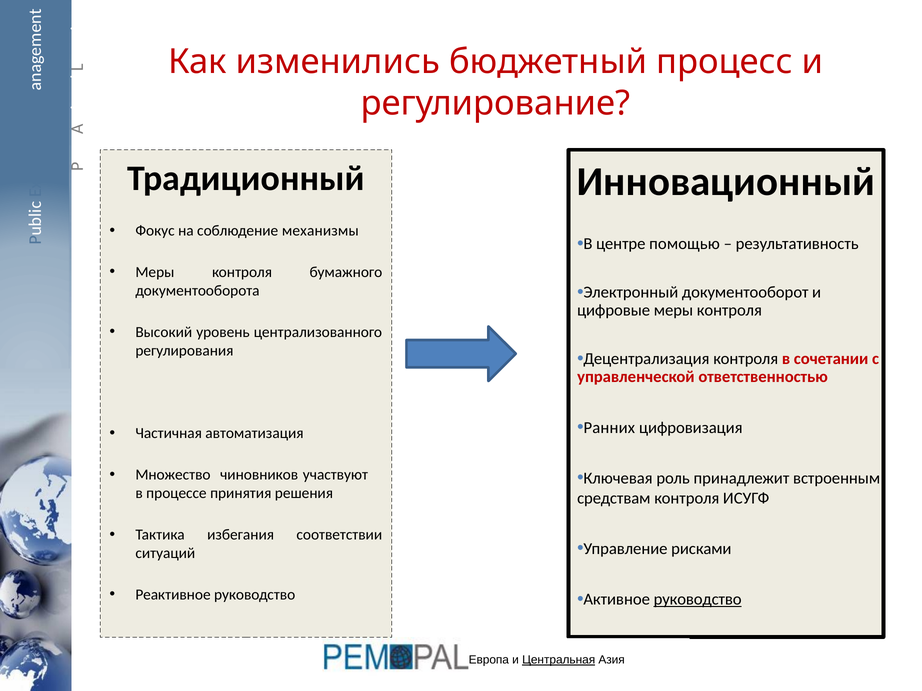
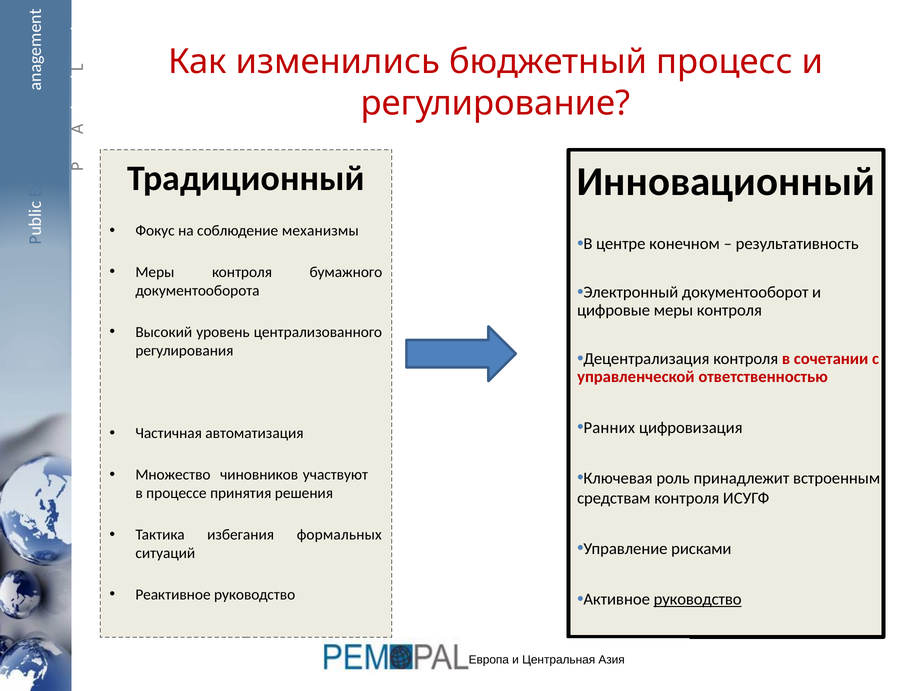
помощью: помощью -> конечном
соответствии: соответствии -> формальных
Центральная underline: present -> none
